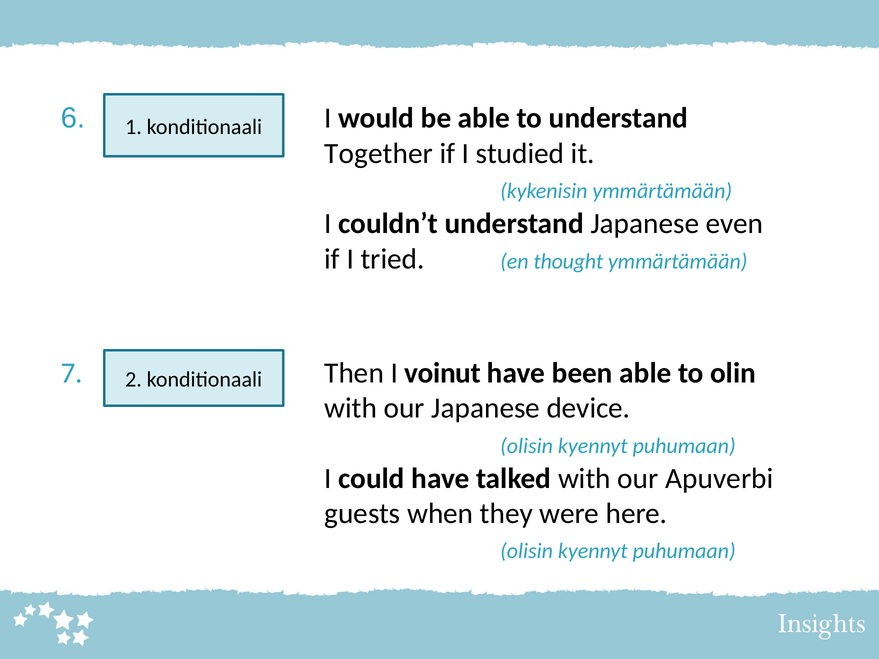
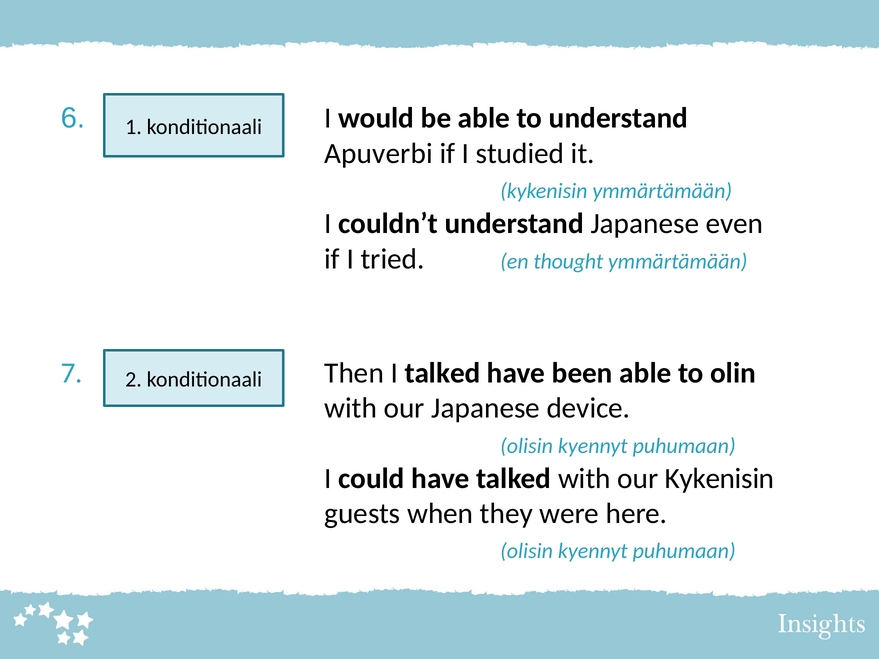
Together: Together -> Apuverbi
I voinut: voinut -> talked
our Apuverbi: Apuverbi -> Kykenisin
